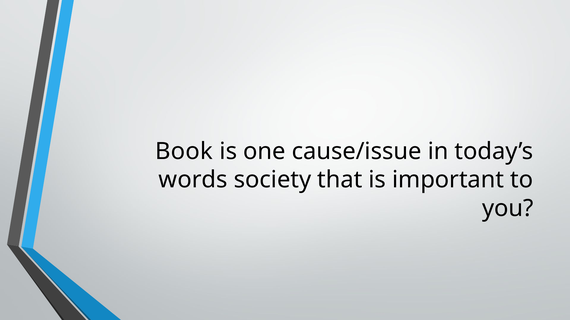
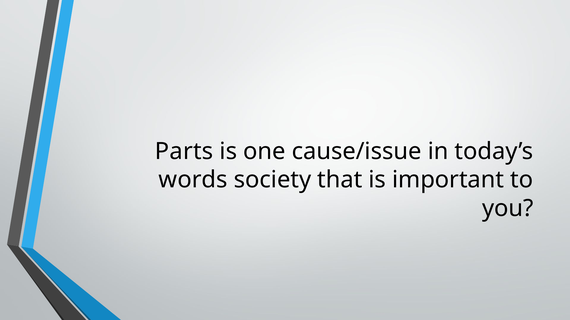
Book: Book -> Parts
